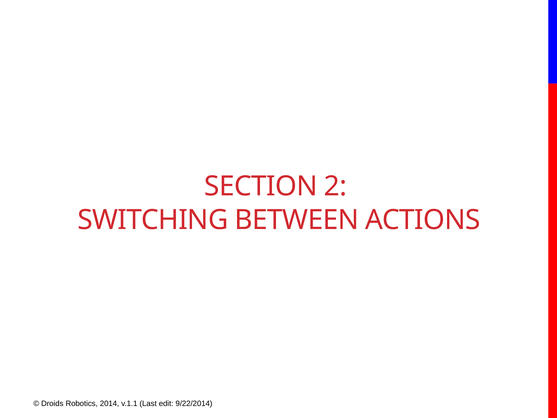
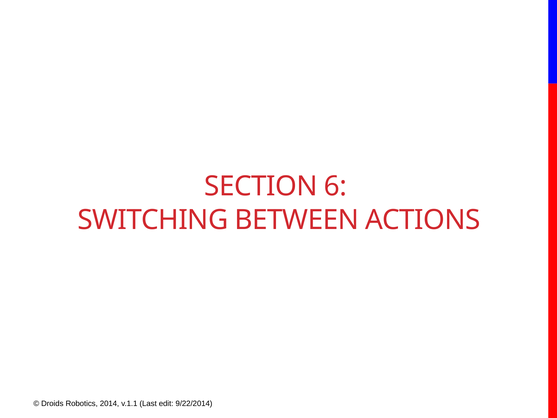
2: 2 -> 6
